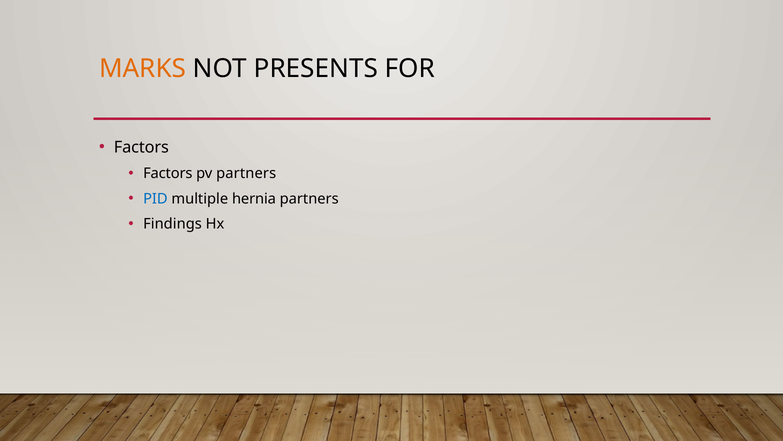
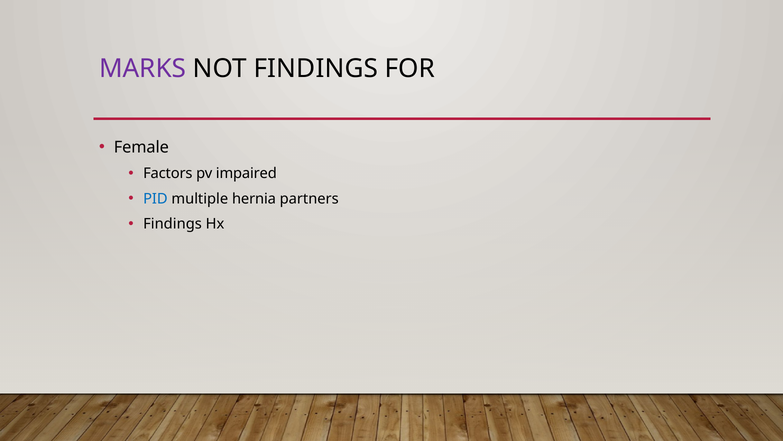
MARKS colour: orange -> purple
NOT PRESENTS: PRESENTS -> FINDINGS
Factors at (141, 147): Factors -> Female
pv partners: partners -> impaired
